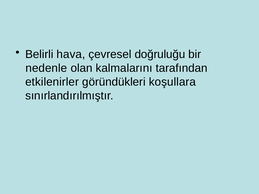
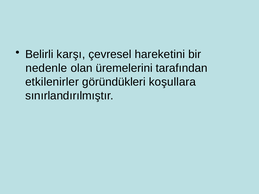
hava: hava -> karşı
doğruluğu: doğruluğu -> hareketini
kalmalarını: kalmalarını -> üremelerini
